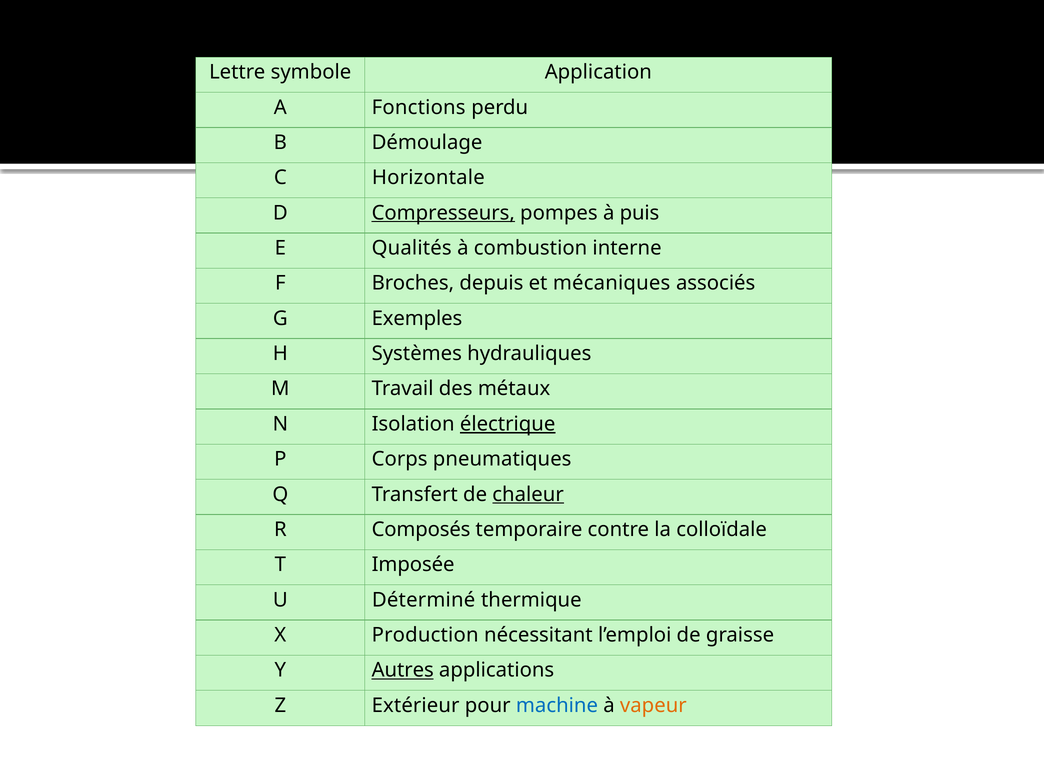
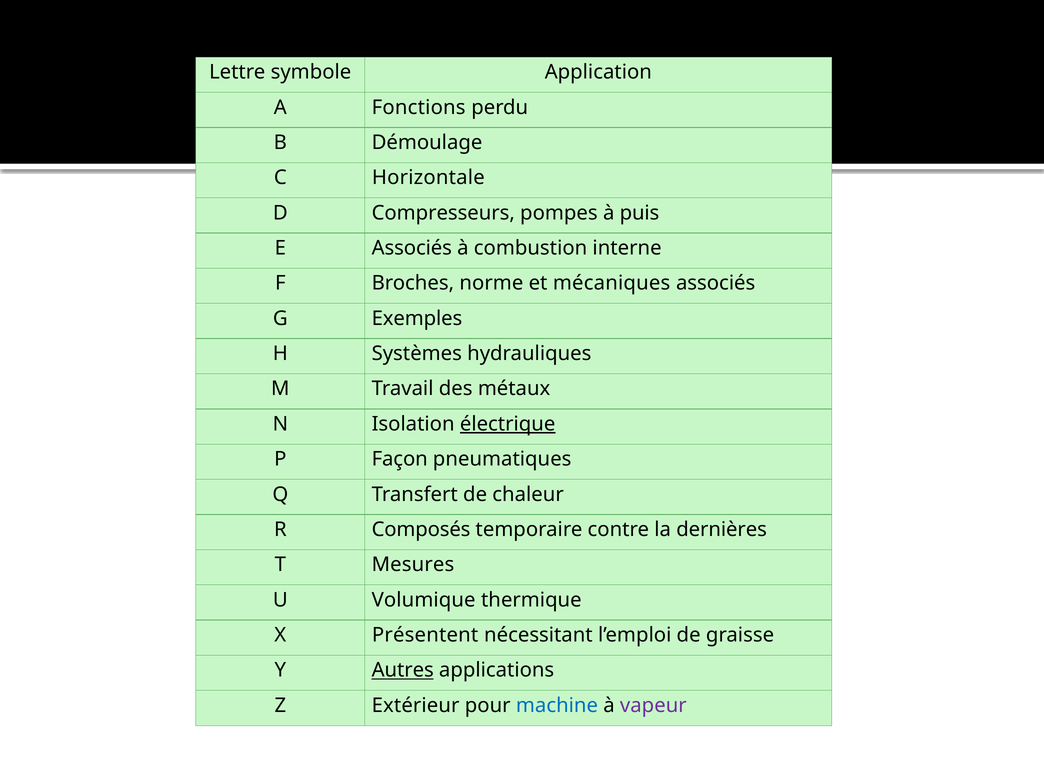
Compresseurs underline: present -> none
E Qualités: Qualités -> Associés
depuis: depuis -> norme
Corps: Corps -> Façon
chaleur underline: present -> none
colloïdale: colloïdale -> dernières
Imposée: Imposée -> Mesures
Déterminé: Déterminé -> Volumique
Production: Production -> Présentent
vapeur colour: orange -> purple
